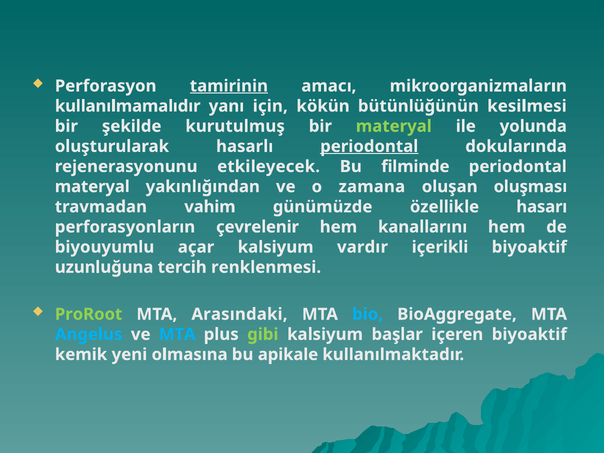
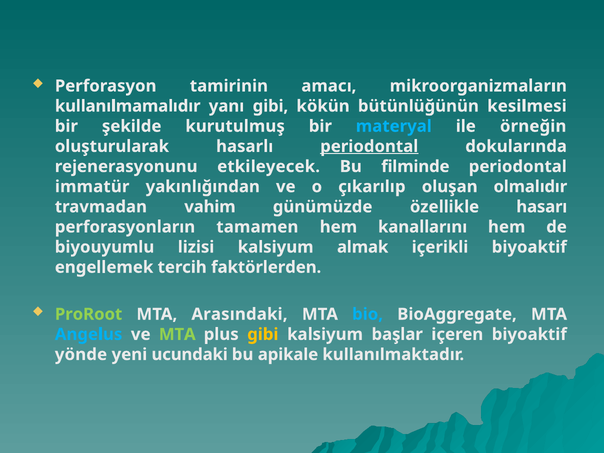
tamirinin underline: present -> none
yanı için: için -> gibi
materyal at (394, 126) colour: light green -> light blue
yolunda: yolunda -> örneğin
materyal at (92, 187): materyal -> immatür
zamana: zamana -> çıkarılıp
oluşması: oluşması -> olmalıdır
çevrelenir: çevrelenir -> tamamen
açar: açar -> lizisi
vardır: vardır -> almak
uzunluğuna: uzunluğuna -> engellemek
renklenmesi: renklenmesi -> faktörlerden
MTA at (177, 334) colour: light blue -> light green
gibi at (263, 334) colour: light green -> yellow
kemik: kemik -> yönde
olmasına: olmasına -> ucundaki
